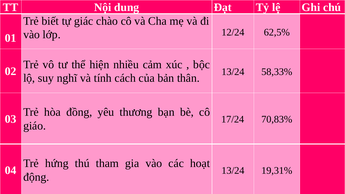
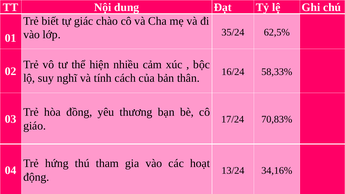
12/24: 12/24 -> 35/24
13/24 at (233, 72): 13/24 -> 16/24
19,31%: 19,31% -> 34,16%
